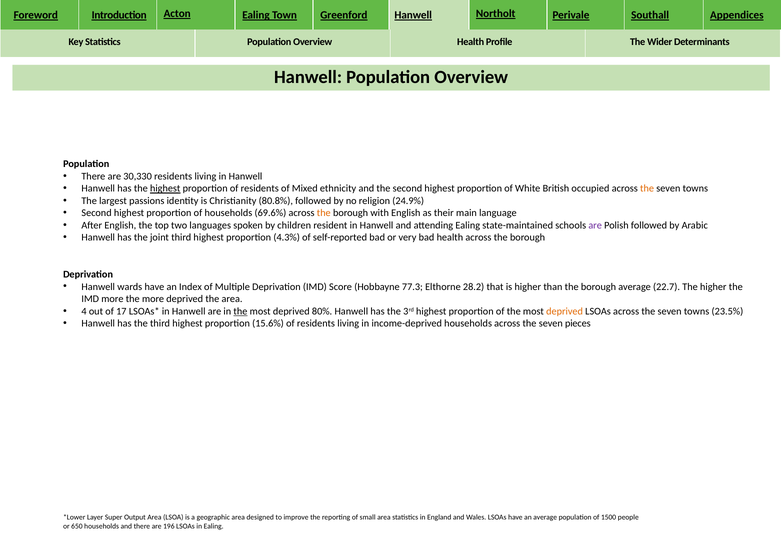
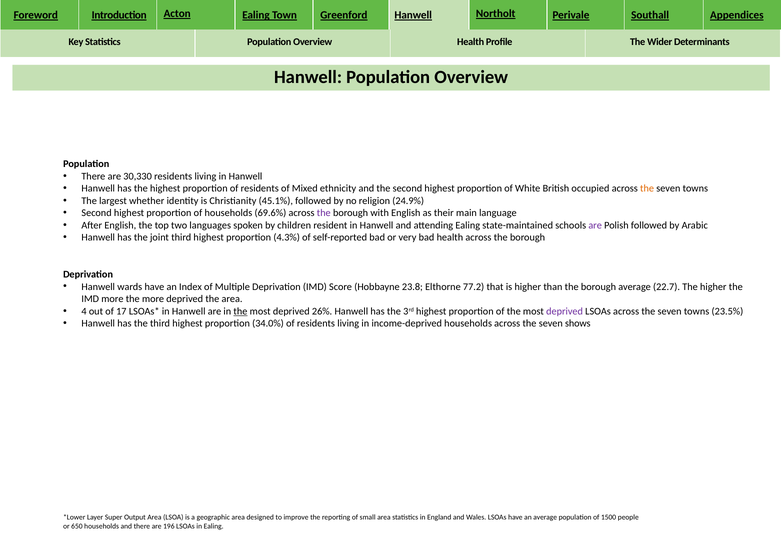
highest at (165, 188) underline: present -> none
passions: passions -> whether
80.8%: 80.8% -> 45.1%
the at (324, 213) colour: orange -> purple
77.3: 77.3 -> 23.8
28.2: 28.2 -> 77.2
80%: 80% -> 26%
deprived at (565, 311) colour: orange -> purple
15.6%: 15.6% -> 34.0%
pieces: pieces -> shows
